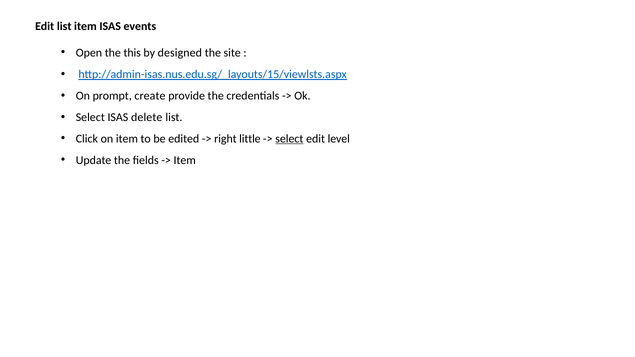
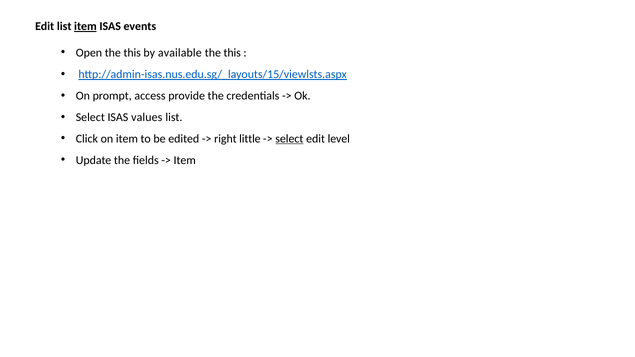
item at (85, 26) underline: none -> present
designed: designed -> available
site at (232, 53): site -> this
create: create -> access
delete: delete -> values
